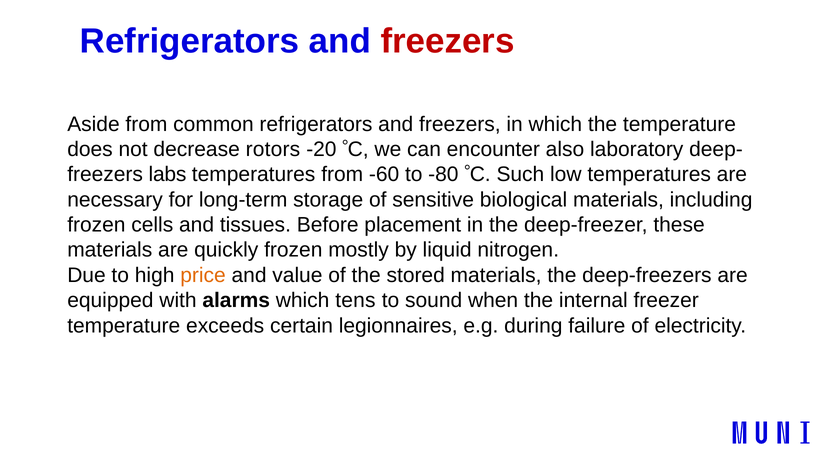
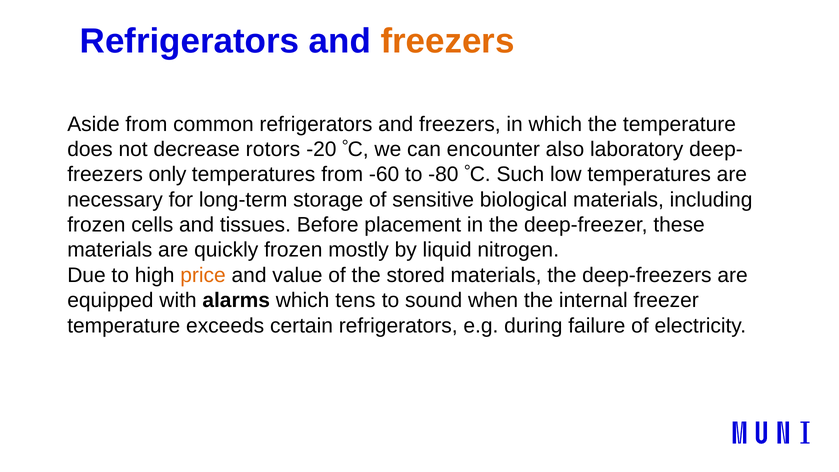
freezers at (447, 41) colour: red -> orange
labs: labs -> only
certain legionnaires: legionnaires -> refrigerators
